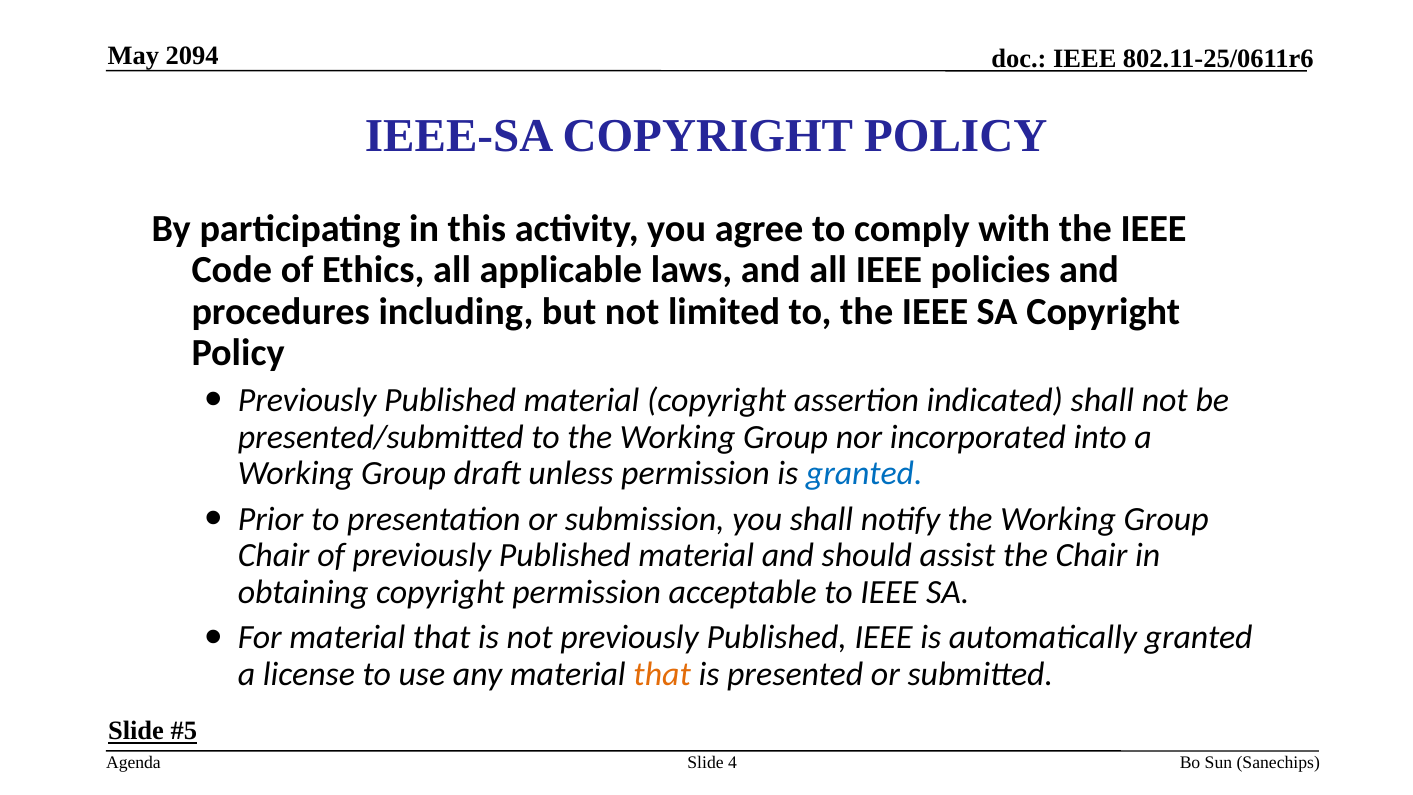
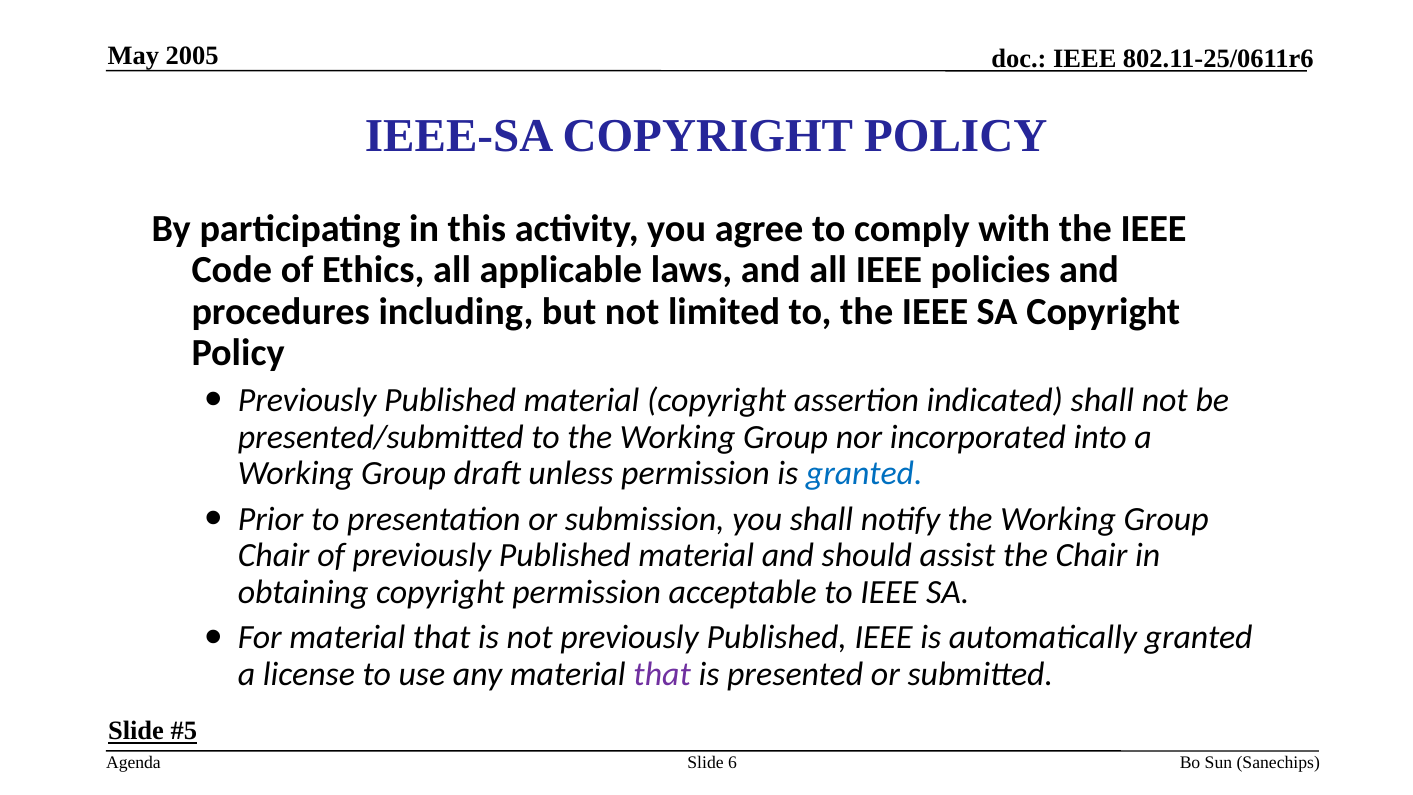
2094: 2094 -> 2005
that at (662, 674) colour: orange -> purple
4: 4 -> 6
